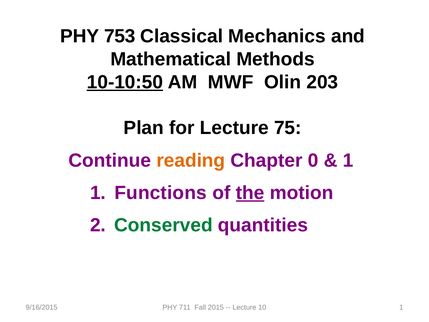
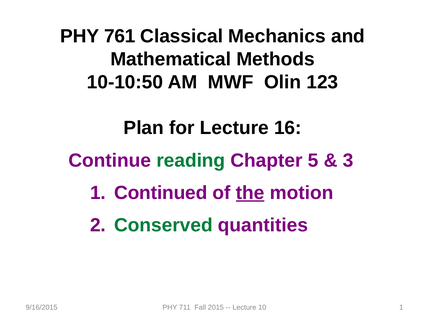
753: 753 -> 761
10-10:50 underline: present -> none
203: 203 -> 123
75: 75 -> 16
reading colour: orange -> green
0: 0 -> 5
1 at (348, 160): 1 -> 3
Functions: Functions -> Continued
